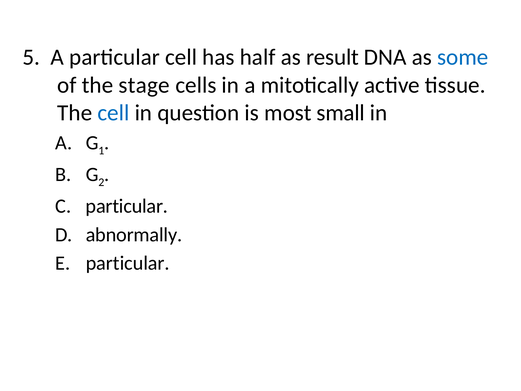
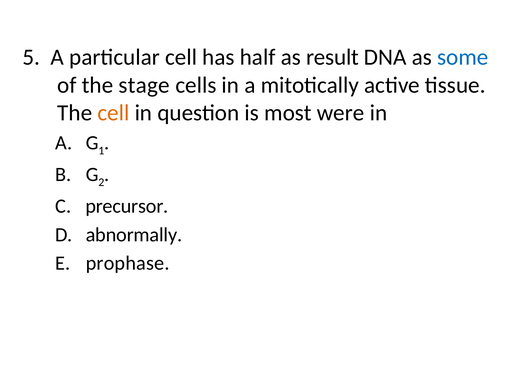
cell at (113, 113) colour: blue -> orange
small: small -> were
particular at (127, 206): particular -> precursor
particular at (128, 263): particular -> prophase
